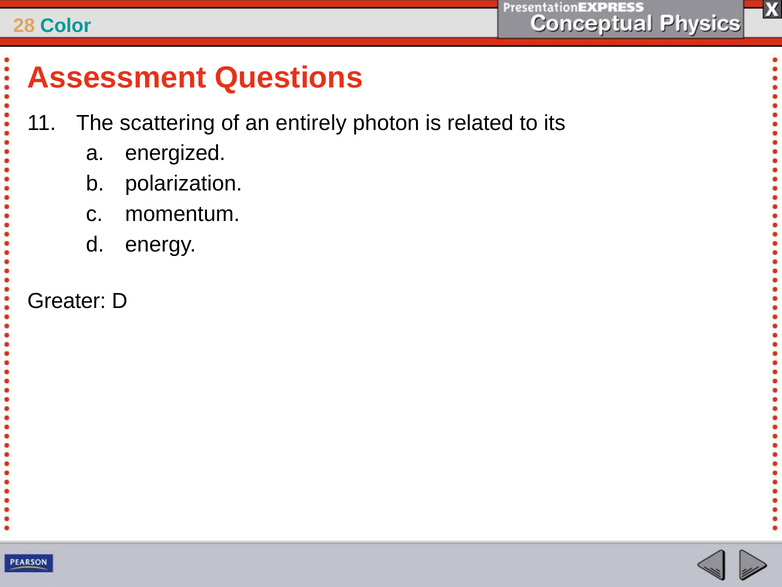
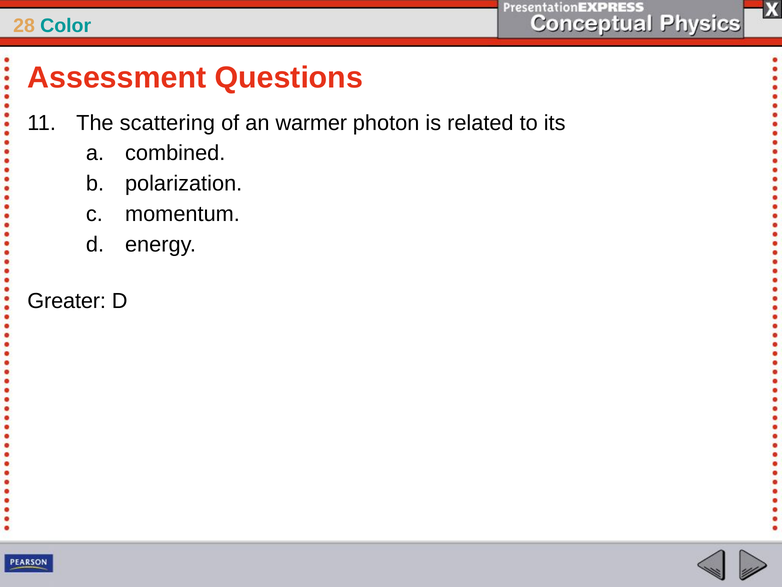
entirely: entirely -> warmer
energized: energized -> combined
